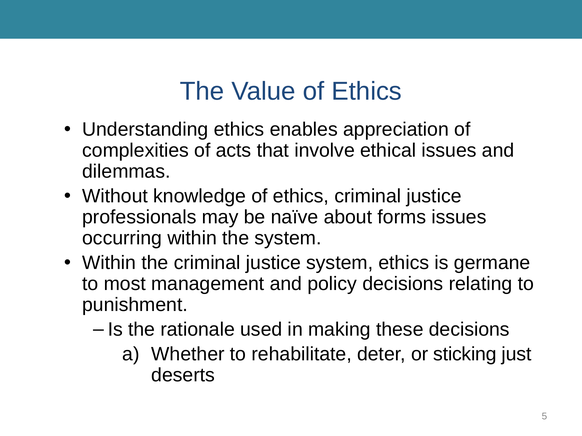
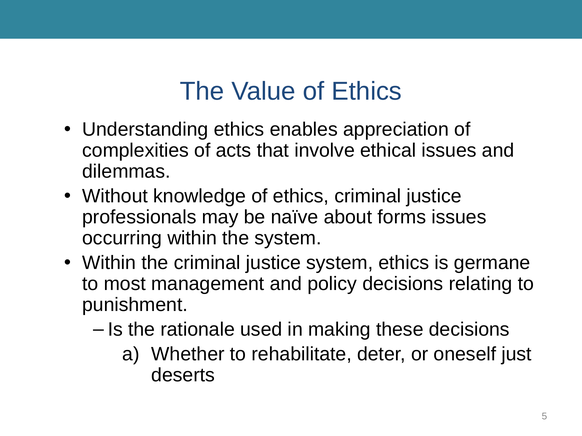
sticking: sticking -> oneself
